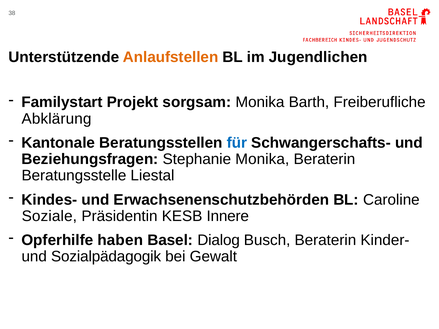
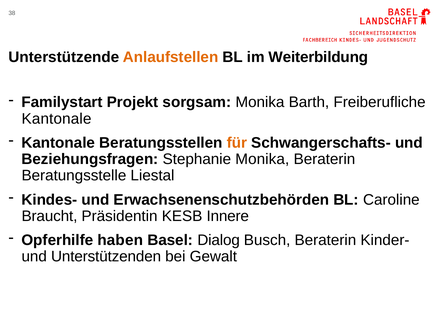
Jugendlichen: Jugendlichen -> Weiterbildung
Abklärung at (56, 119): Abklärung -> Kantonale
für colour: blue -> orange
Soziale: Soziale -> Braucht
Sozialpädagogik: Sozialpädagogik -> Unterstützenden
